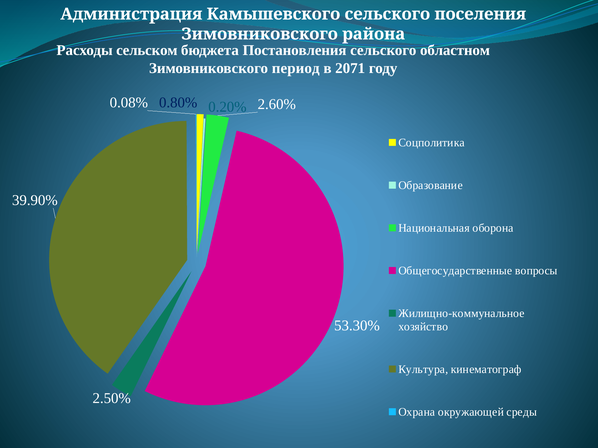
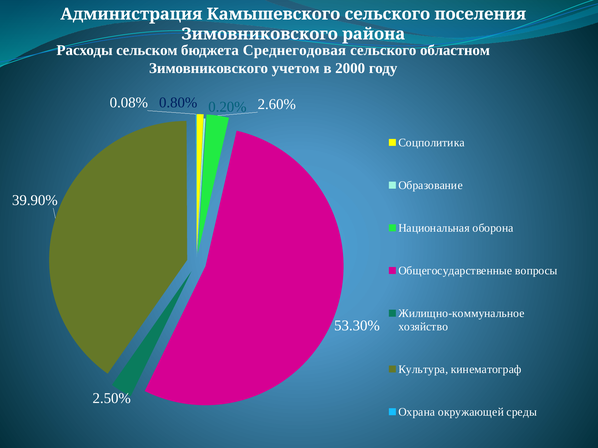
Постановления: Постановления -> Среднегодовая
период: период -> учетом
2071: 2071 -> 2000
